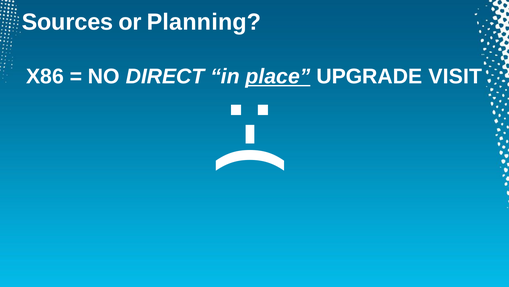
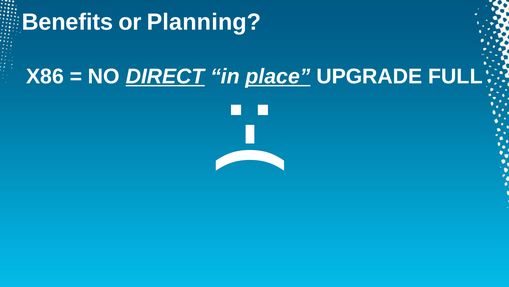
Sources: Sources -> Benefits
DIRECT underline: none -> present
VISIT: VISIT -> FULL
